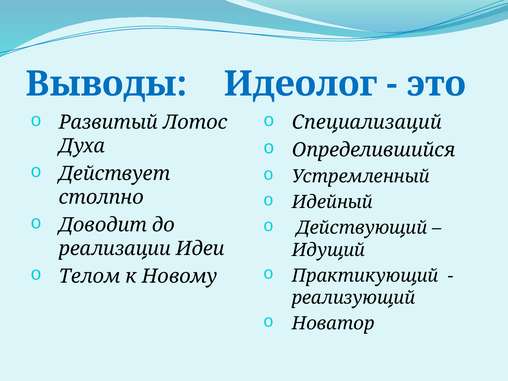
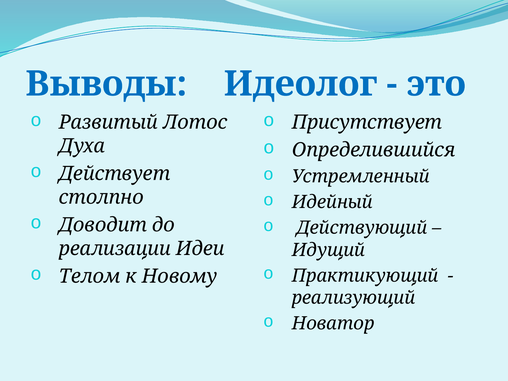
Специализаций: Специализаций -> Присутствует
